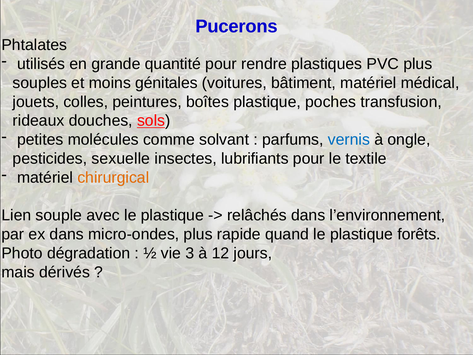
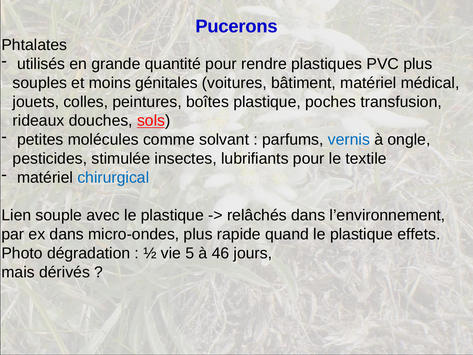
sexuelle: sexuelle -> stimulée
chirurgical colour: orange -> blue
forêts: forêts -> effets
3: 3 -> 5
12: 12 -> 46
